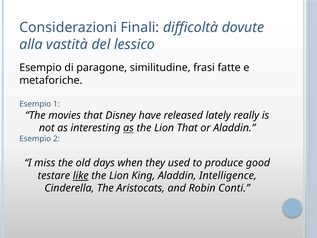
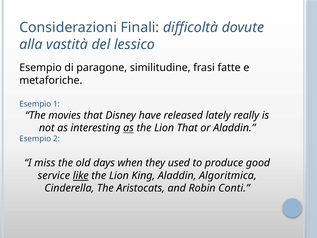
testare: testare -> service
Intelligence: Intelligence -> Algoritmica
